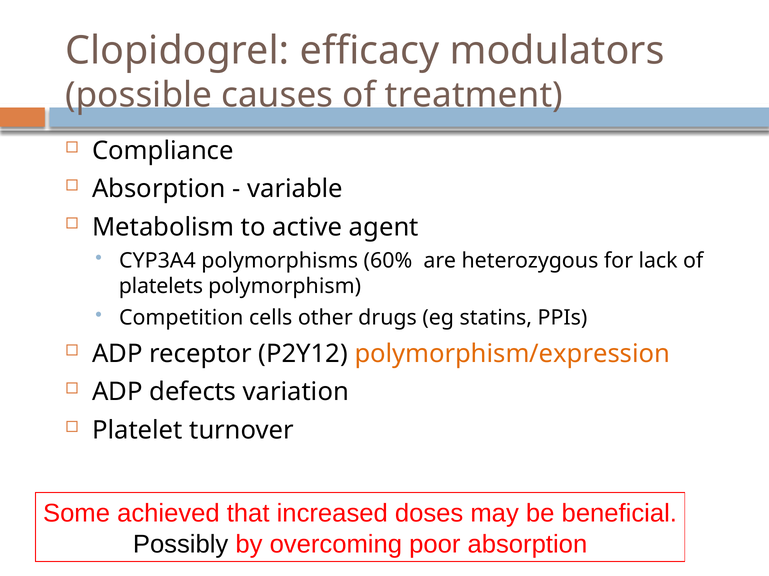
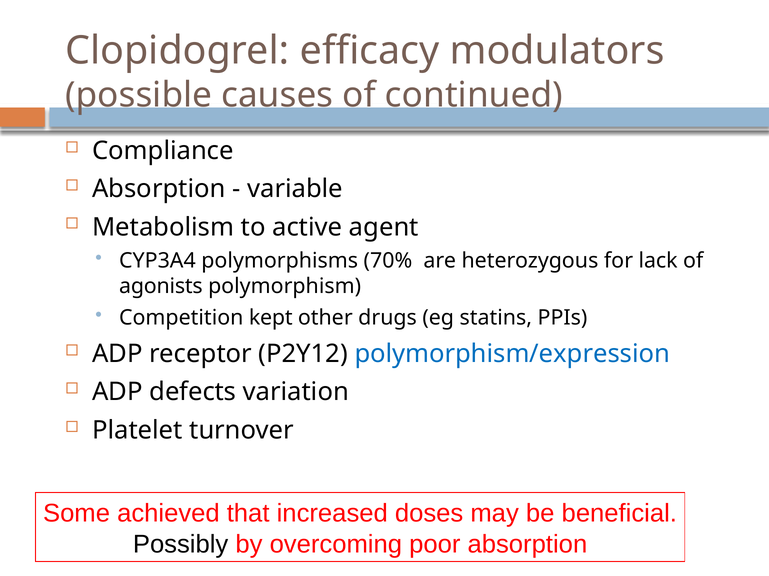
treatment: treatment -> continued
60%: 60% -> 70%
platelets: platelets -> agonists
cells: cells -> kept
polymorphism/expression colour: orange -> blue
